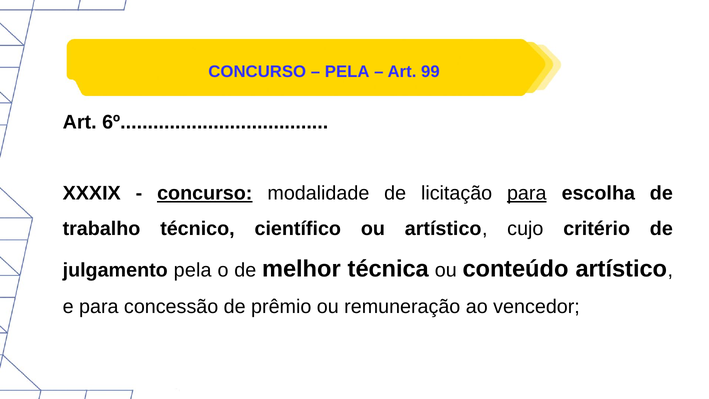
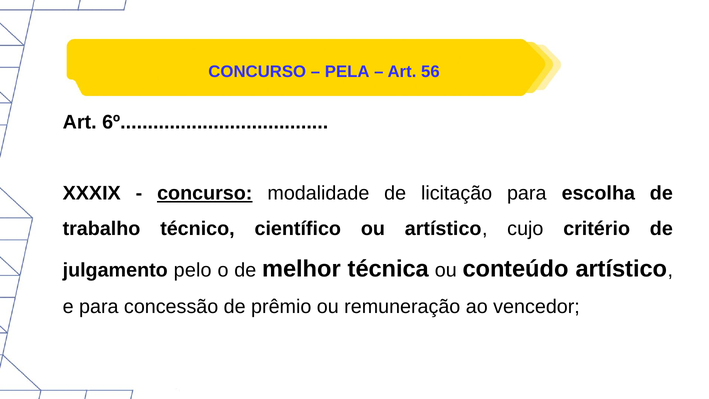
99: 99 -> 56
para at (527, 193) underline: present -> none
julgamento pela: pela -> pelo
